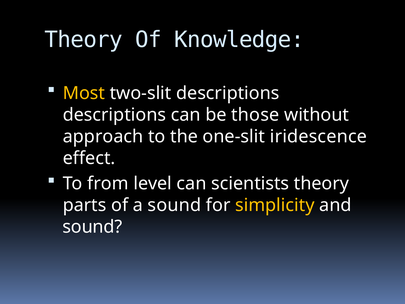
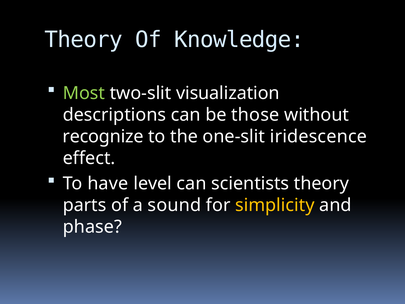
Most colour: yellow -> light green
two-slit descriptions: descriptions -> visualization
approach: approach -> recognize
from: from -> have
sound at (92, 227): sound -> phase
